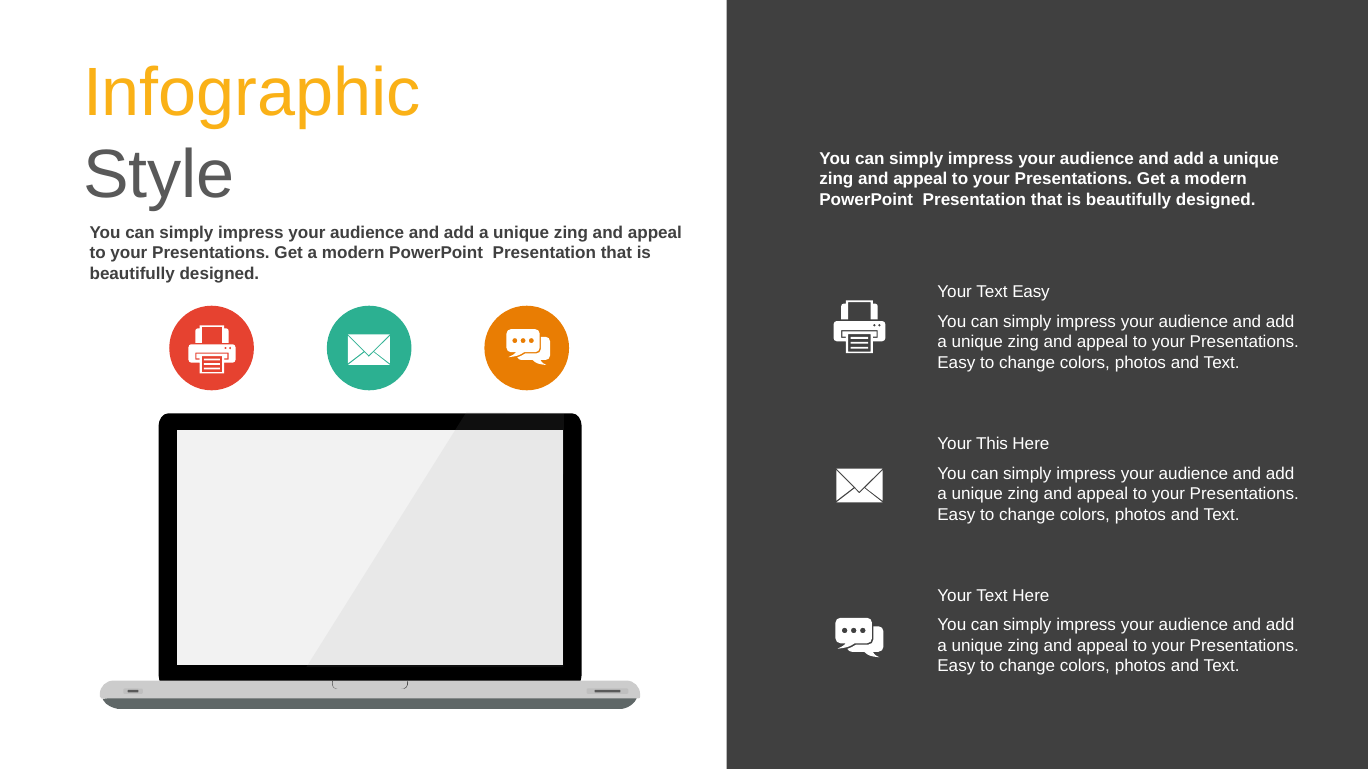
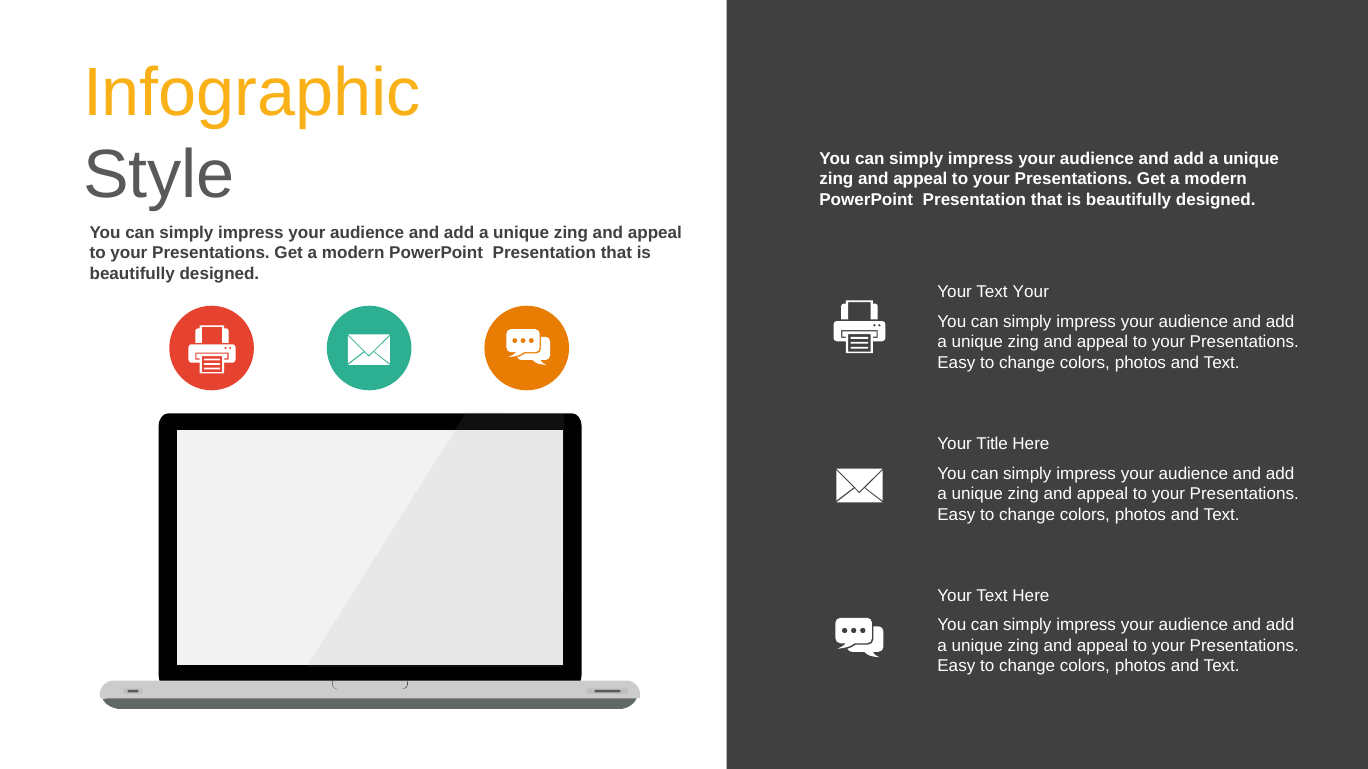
Your Text Easy: Easy -> Your
This: This -> Title
